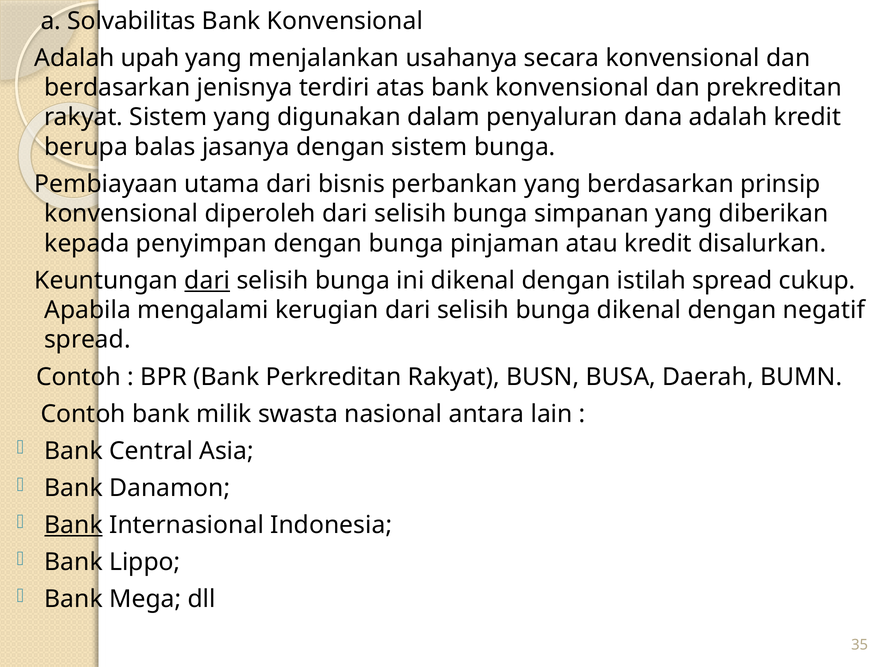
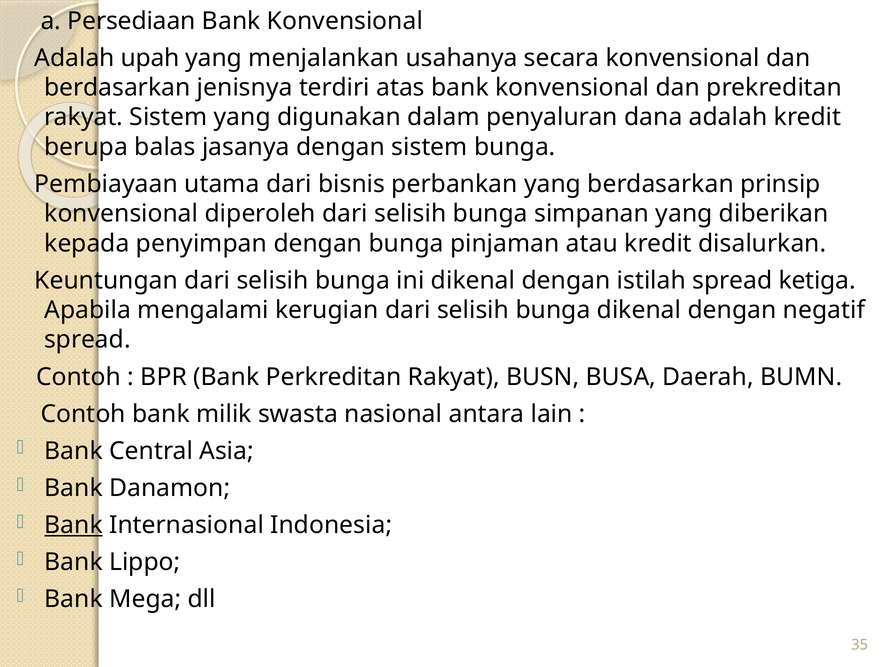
Solvabilitas: Solvabilitas -> Persediaan
dari at (207, 280) underline: present -> none
cukup: cukup -> ketiga
